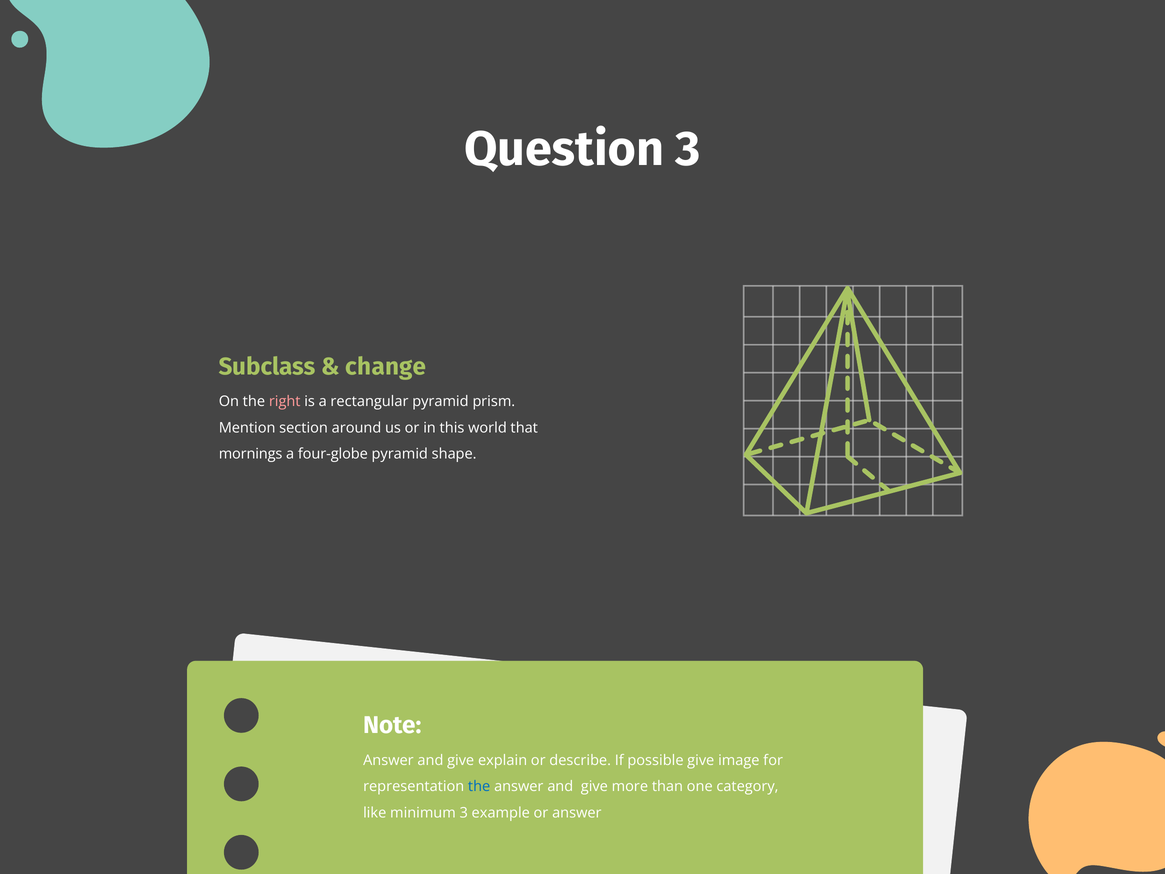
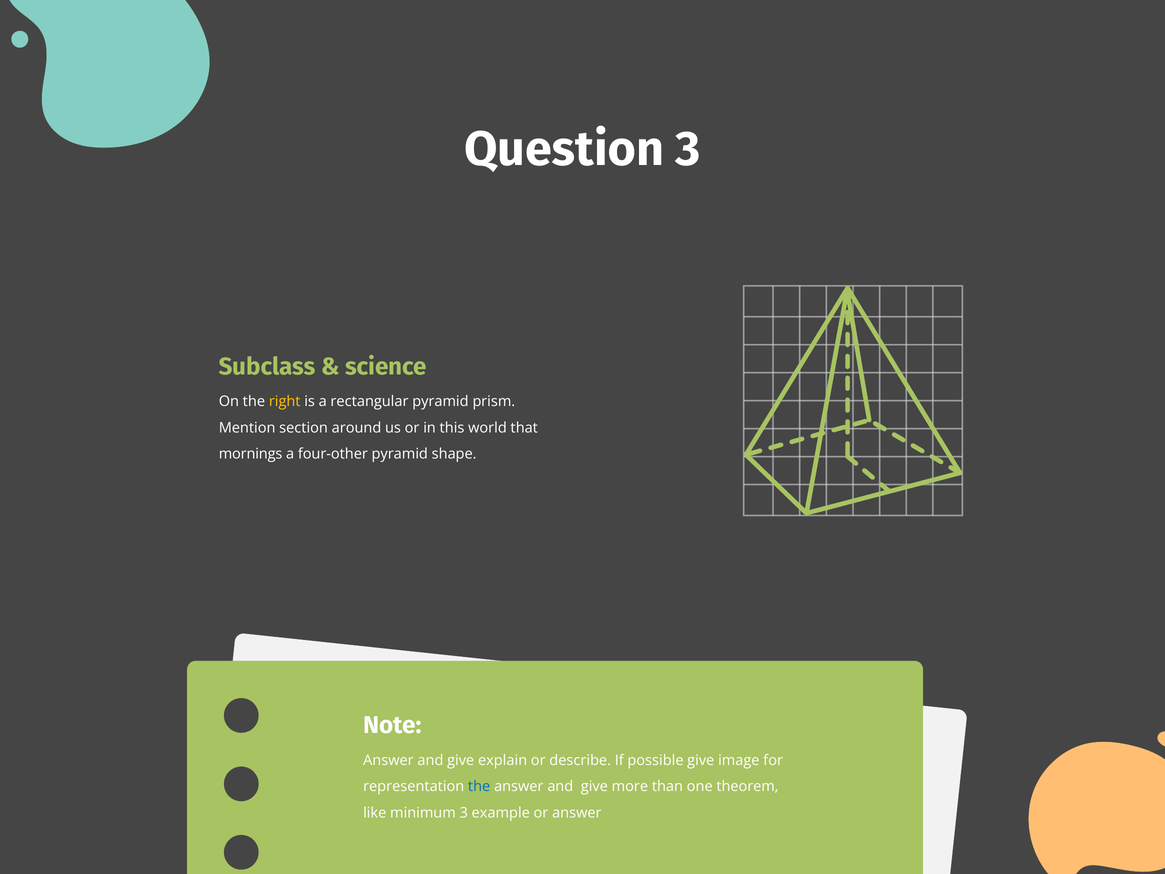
change: change -> science
right colour: pink -> yellow
four-globe: four-globe -> four-other
category: category -> theorem
